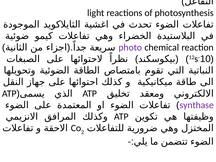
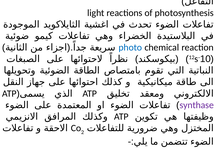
photo colour: purple -> blue
